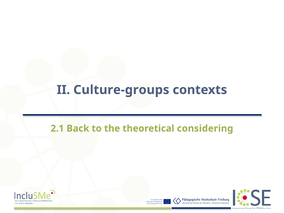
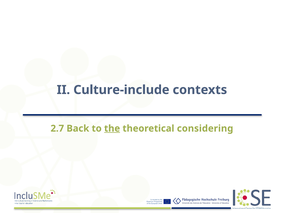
Culture-groups: Culture-groups -> Culture-include
2.1: 2.1 -> 2.7
the underline: none -> present
